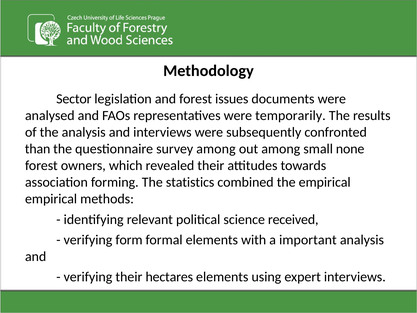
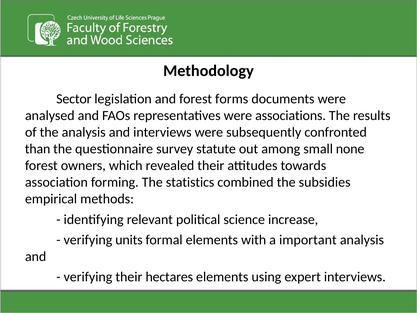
issues: issues -> forms
temporarily: temporarily -> associations
survey among: among -> statute
the empirical: empirical -> subsidies
received: received -> increase
form: form -> units
